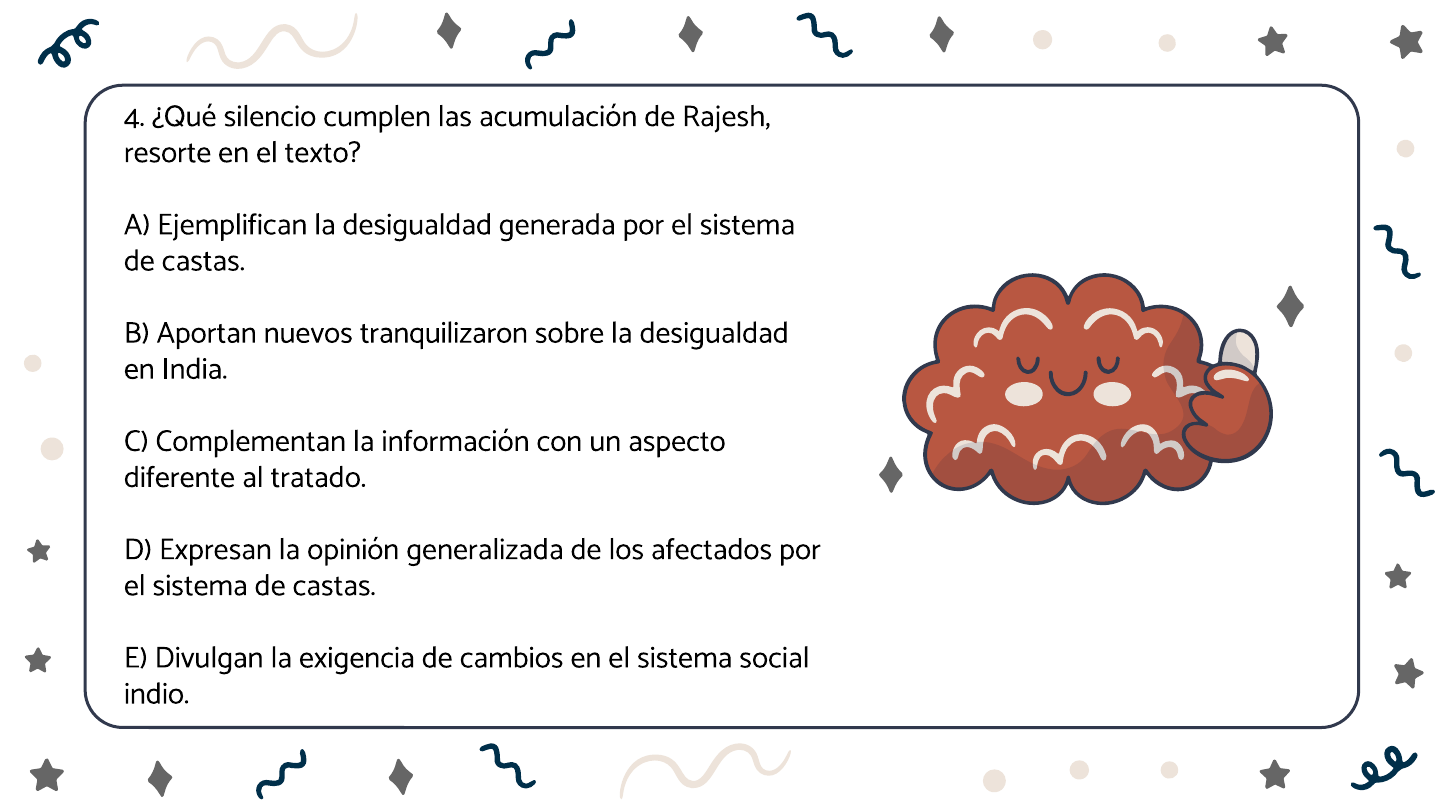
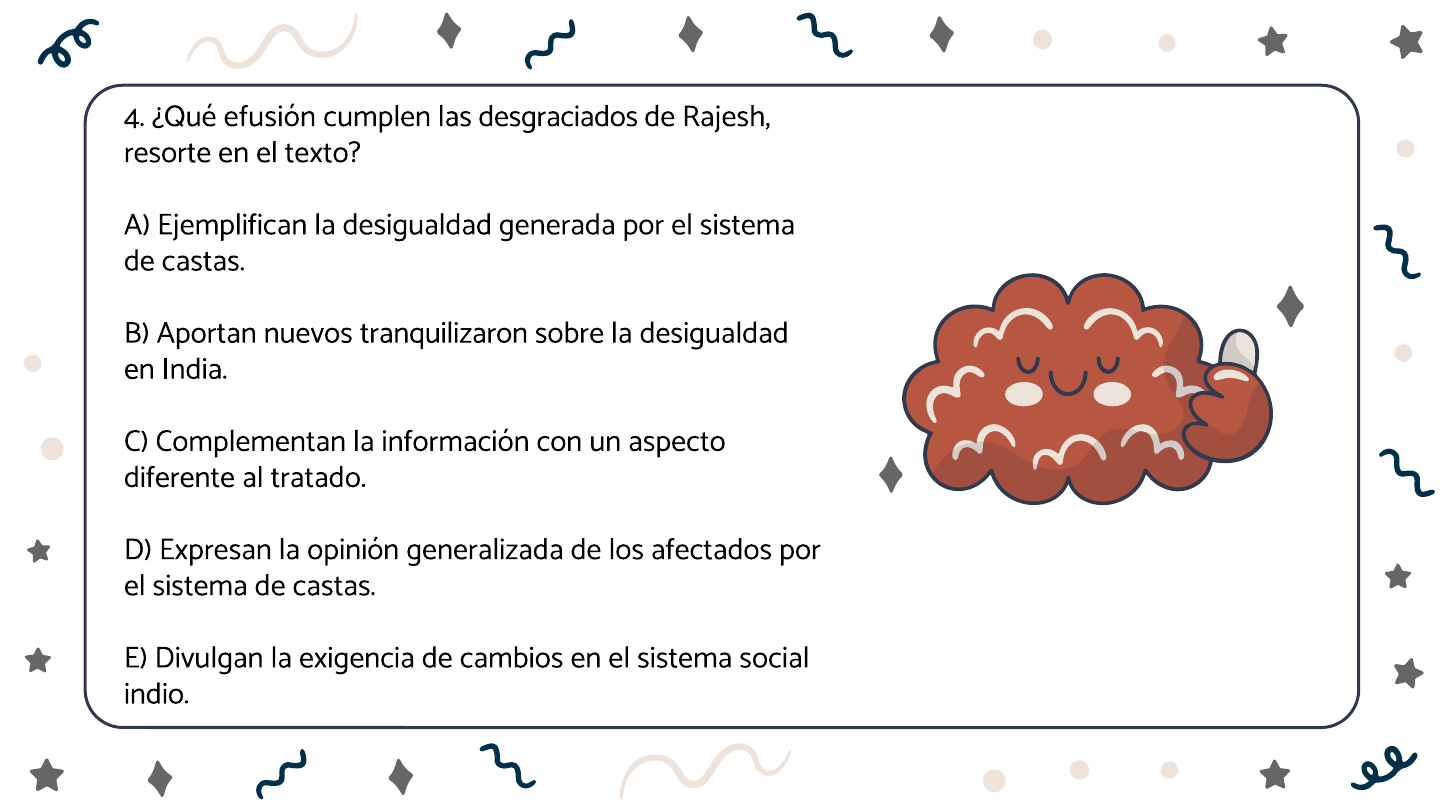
silencio: silencio -> efusión
acumulación: acumulación -> desgraciados
